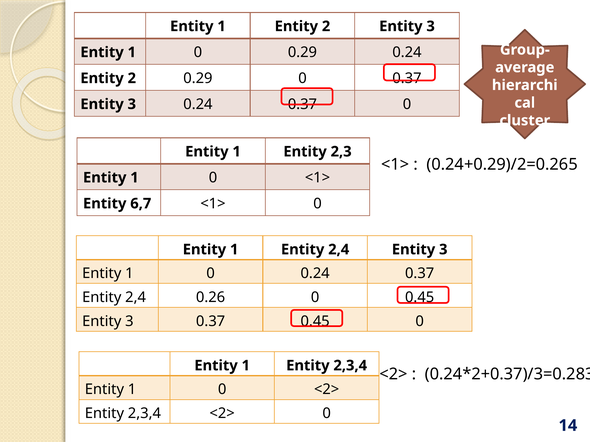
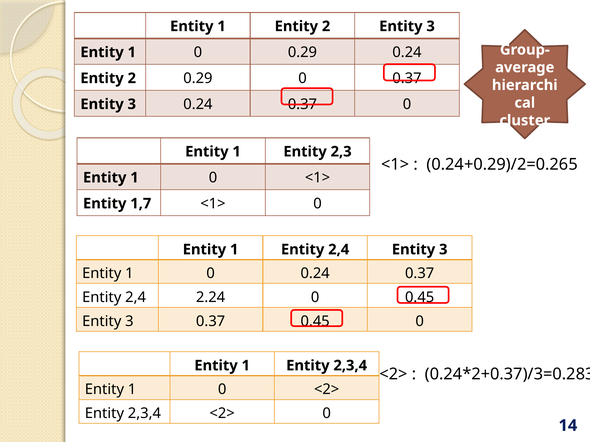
6,7: 6,7 -> 1,7
0.26: 0.26 -> 2.24
